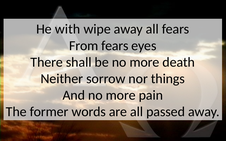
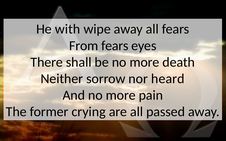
things: things -> heard
words: words -> crying
